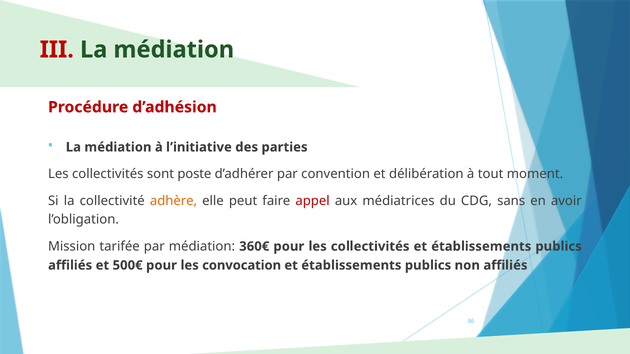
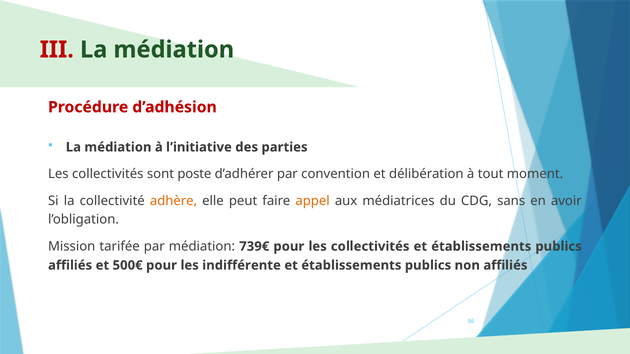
appel colour: red -> orange
360€: 360€ -> 739€
convocation: convocation -> indifférente
